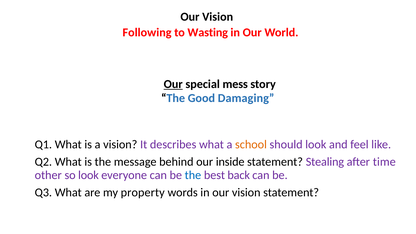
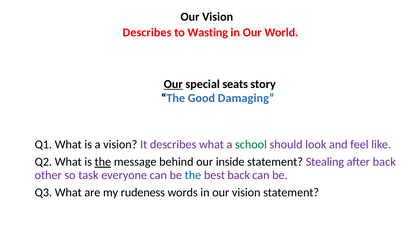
Following at (147, 32): Following -> Describes
mess: mess -> seats
school colour: orange -> green
the at (103, 162) underline: none -> present
after time: time -> back
so look: look -> task
property: property -> rudeness
